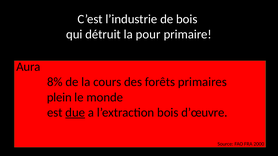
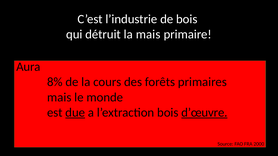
la pour: pour -> mais
plein at (59, 97): plein -> mais
d’œuvre underline: none -> present
